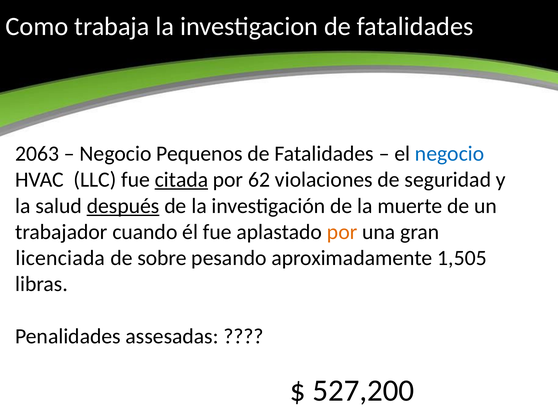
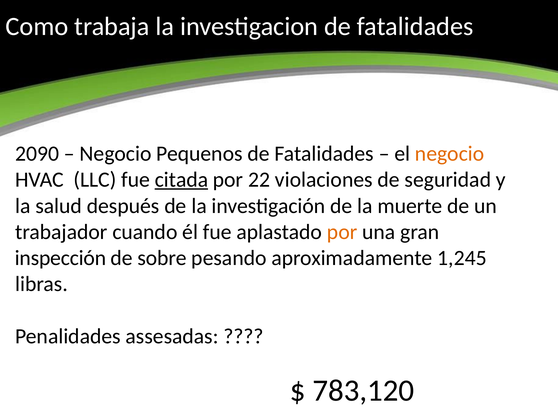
2063: 2063 -> 2090
negocio at (450, 154) colour: blue -> orange
62: 62 -> 22
después underline: present -> none
licenciada: licenciada -> inspección
1,505: 1,505 -> 1,245
527,200: 527,200 -> 783,120
